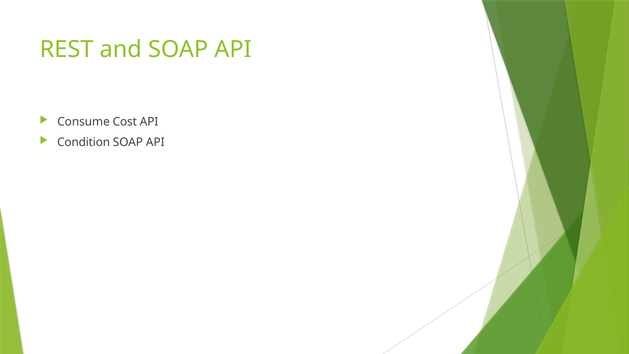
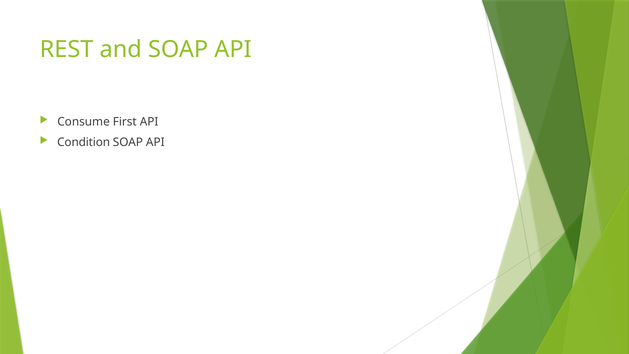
Cost: Cost -> First
